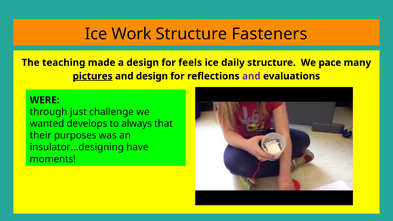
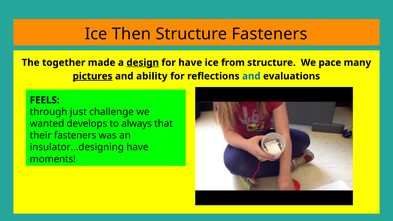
Work: Work -> Then
teaching: teaching -> together
design at (143, 63) underline: none -> present
for feels: feels -> have
daily: daily -> from
and design: design -> ability
and at (251, 76) colour: purple -> blue
WERE: WERE -> FEELS
their purposes: purposes -> fasteners
